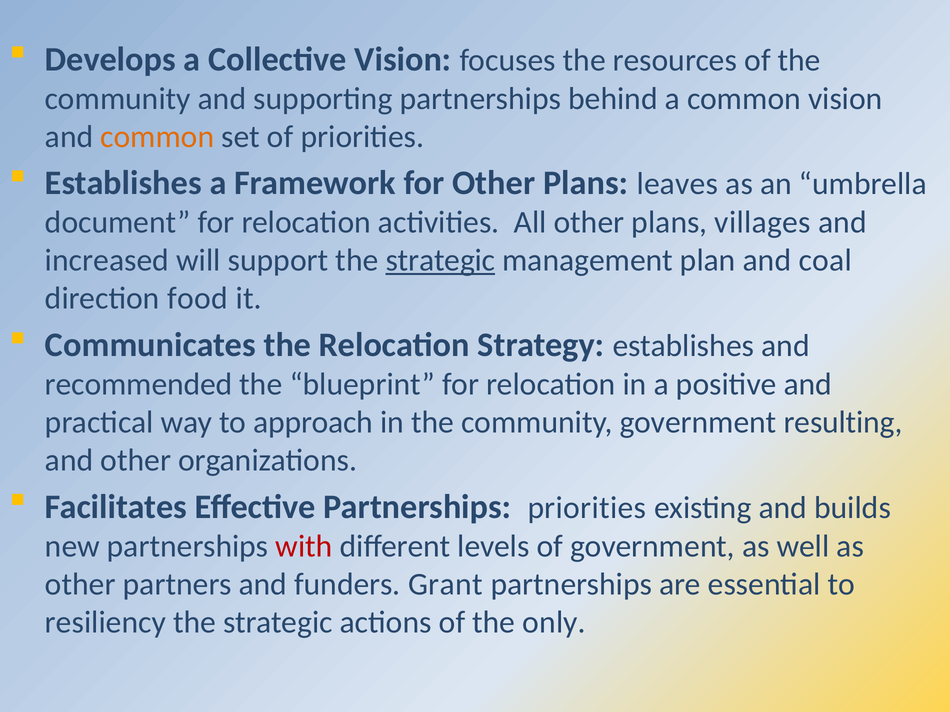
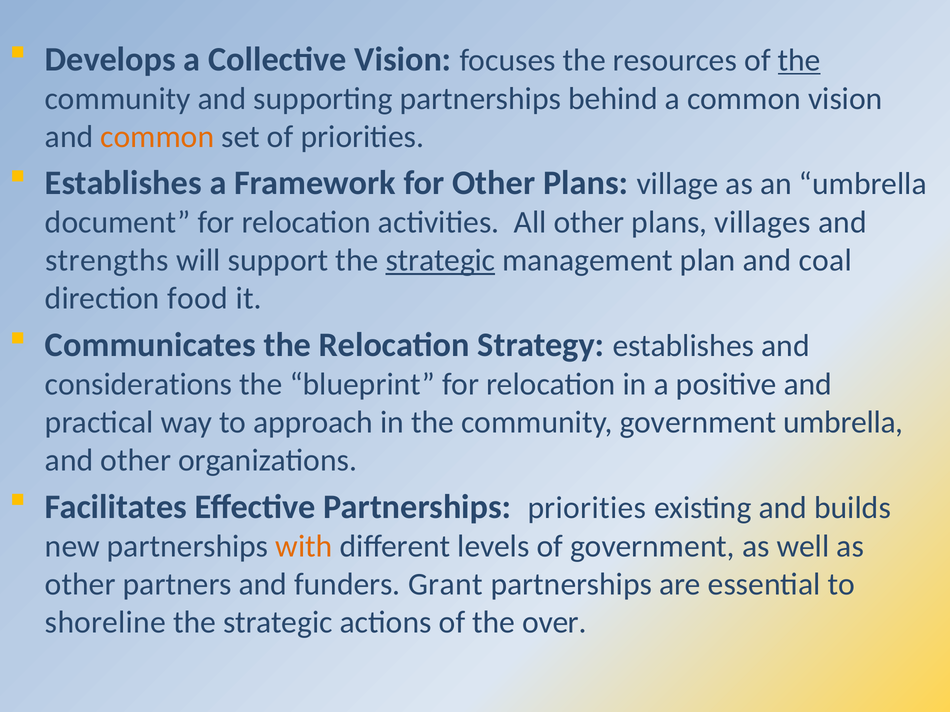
the at (799, 60) underline: none -> present
leaves: leaves -> village
increased: increased -> strengths
recommended: recommended -> considerations
government resulting: resulting -> umbrella
with colour: red -> orange
resiliency: resiliency -> shoreline
only: only -> over
